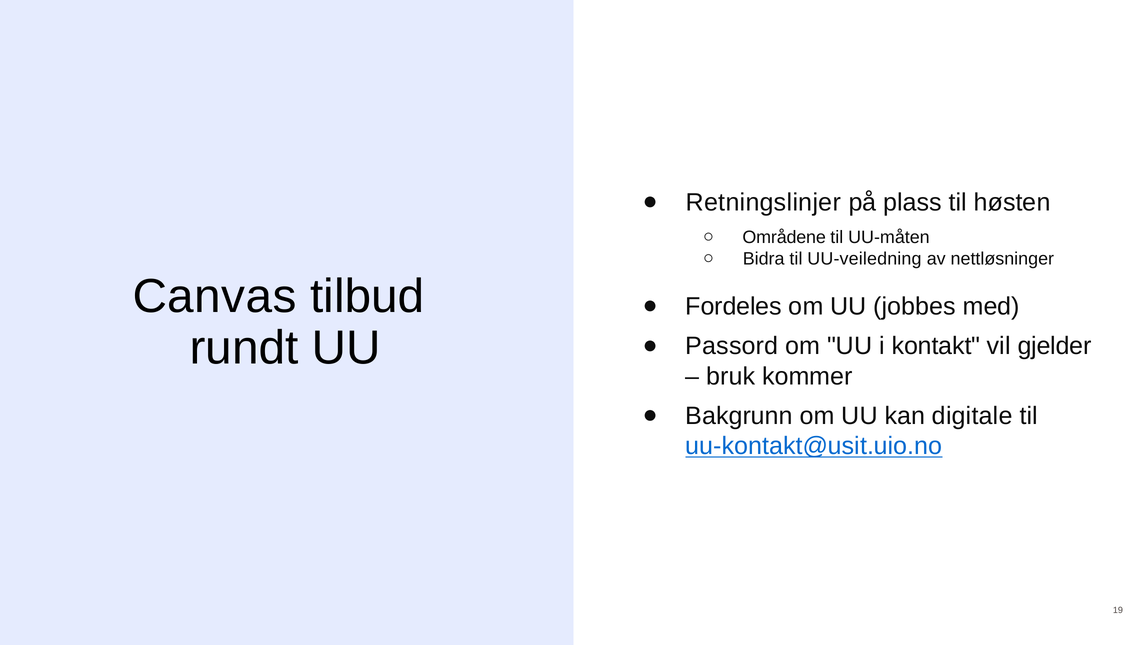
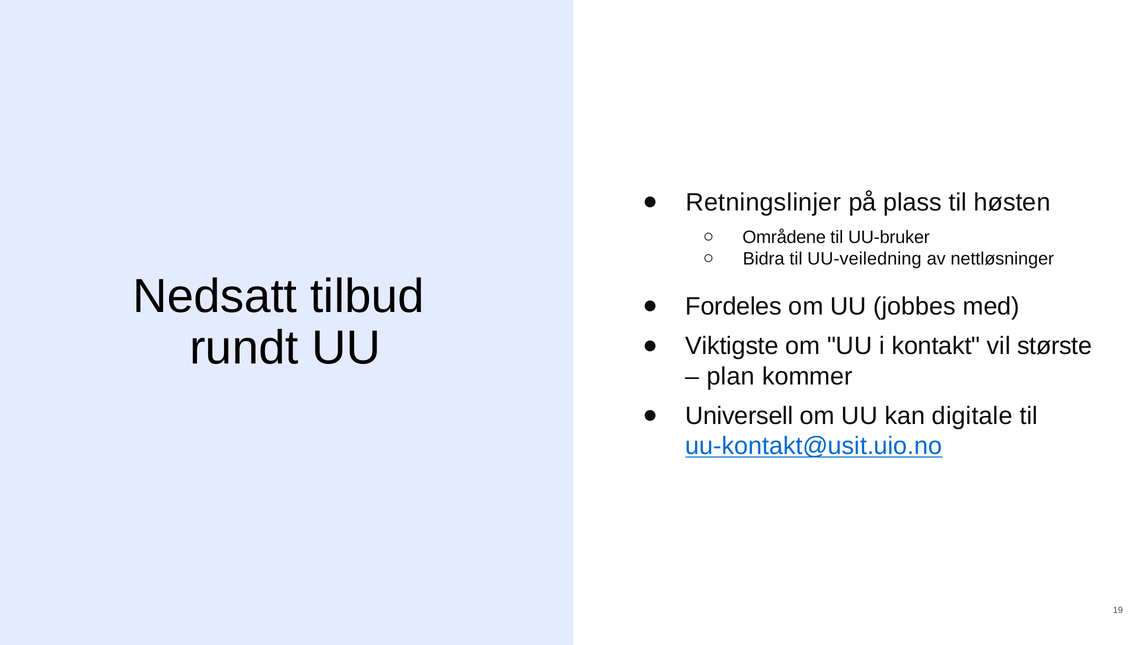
UU-måten: UU-måten -> UU-bruker
Canvas: Canvas -> Nedsatt
Passord: Passord -> Viktigste
gjelder: gjelder -> største
bruk: bruk -> plan
Bakgrunn: Bakgrunn -> Universell
